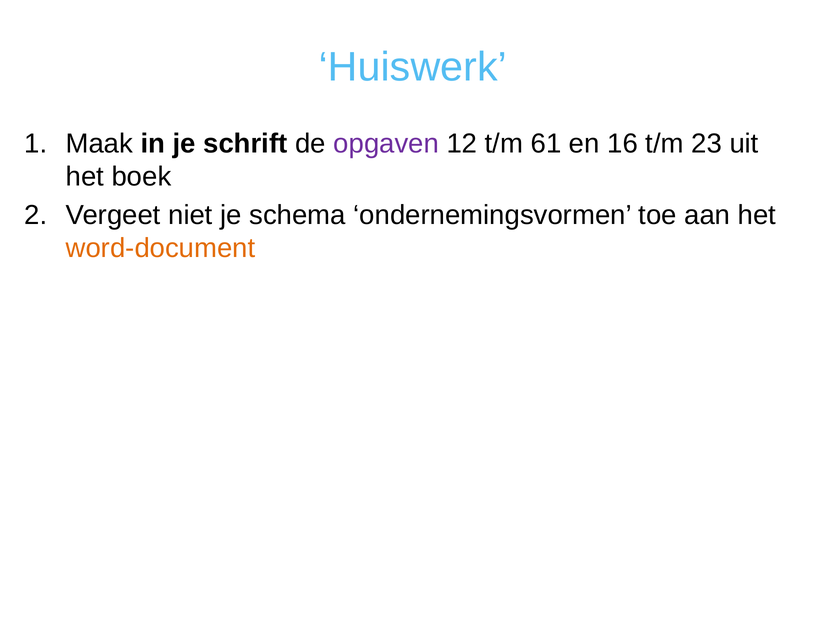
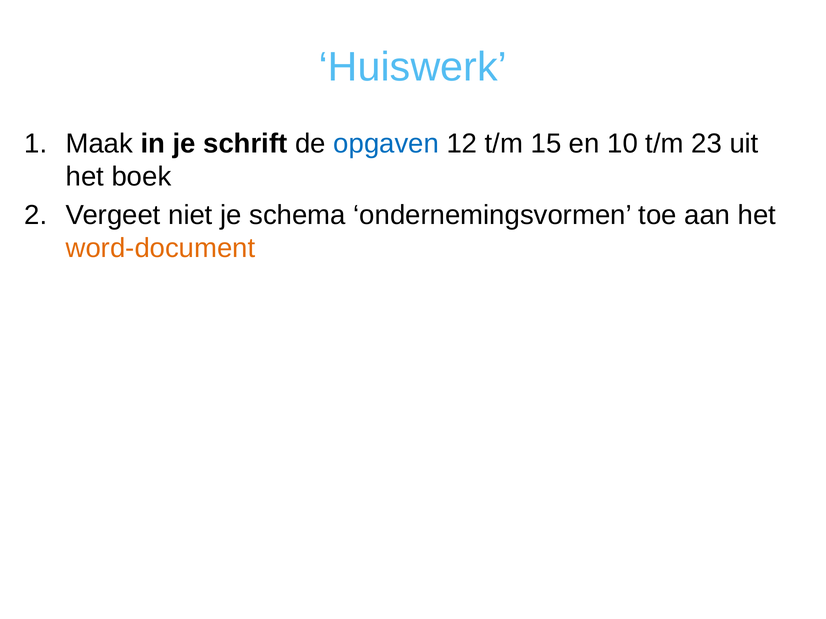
opgaven colour: purple -> blue
61: 61 -> 15
16: 16 -> 10
